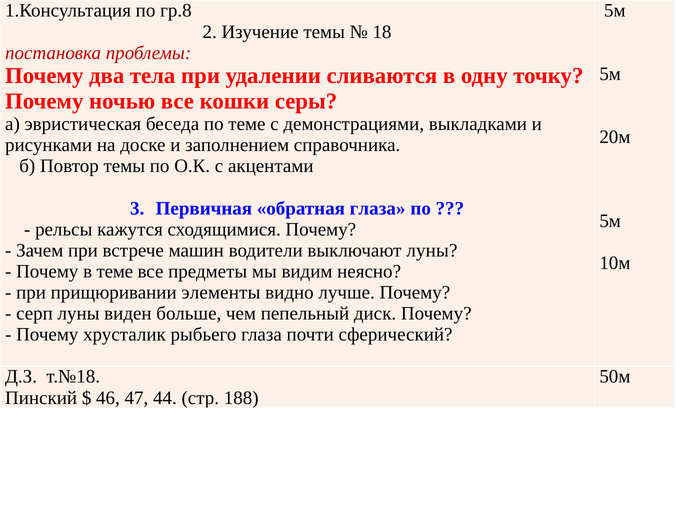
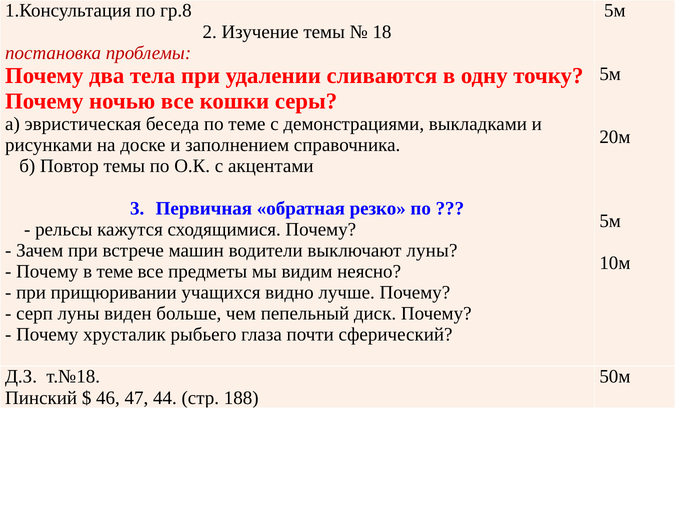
обратная глаза: глаза -> резко
элементы: элементы -> учащихся
